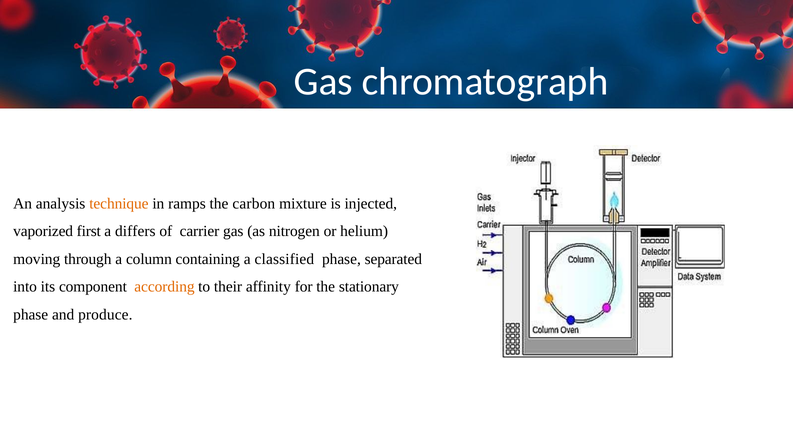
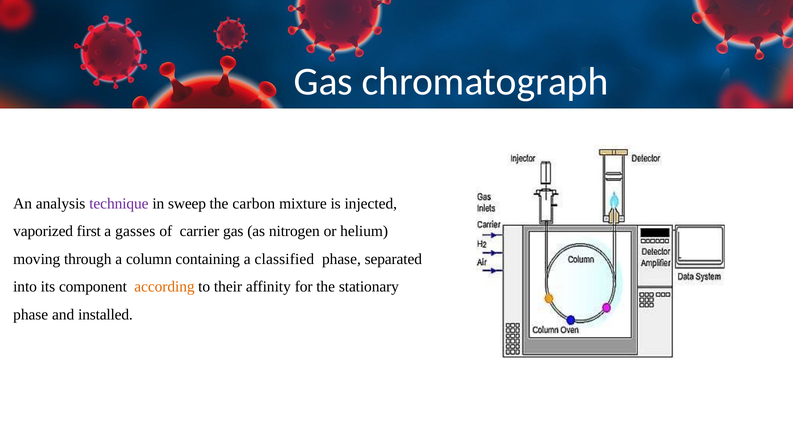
technique colour: orange -> purple
ramps: ramps -> sweep
differs: differs -> gasses
produce: produce -> installed
